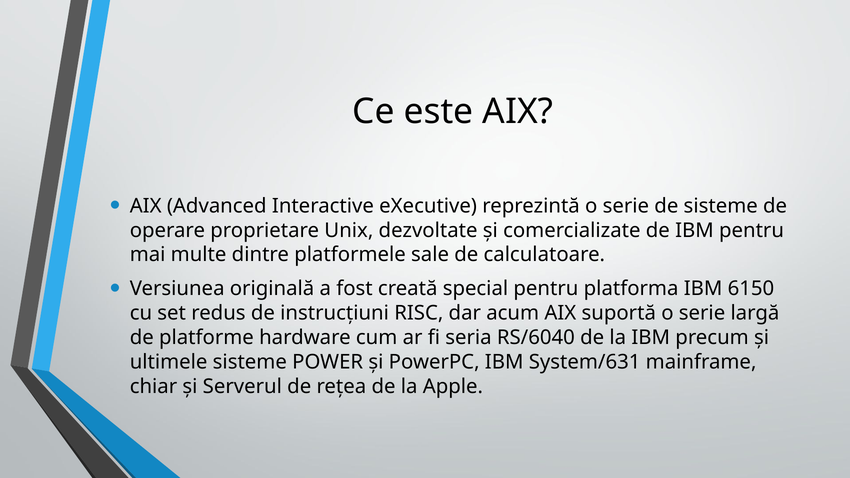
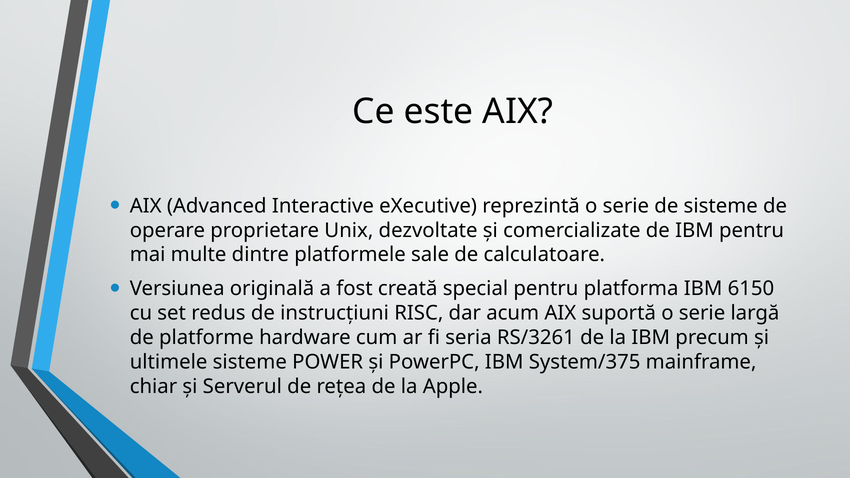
RS/6040: RS/6040 -> RS/3261
System/631: System/631 -> System/375
